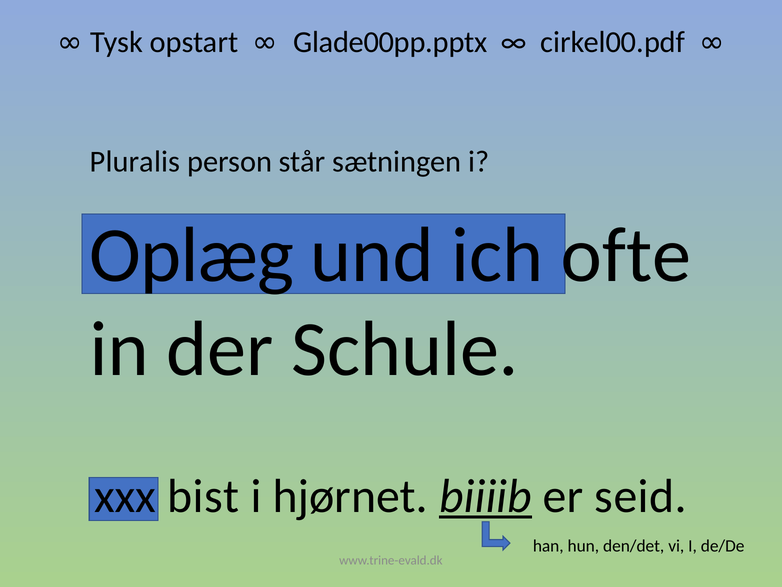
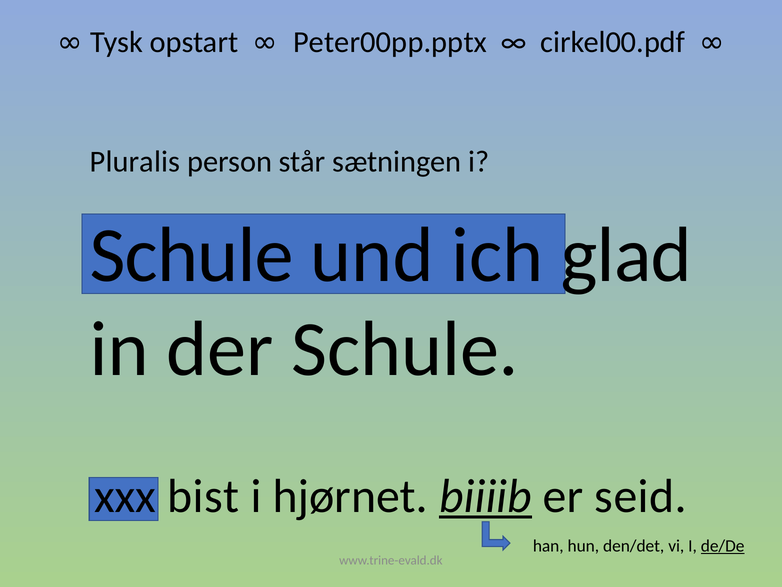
Glade00pp.pptx: Glade00pp.pptx -> Peter00pp.pptx
Oplæg at (192, 255): Oplæg -> Schule
ofte: ofte -> glad
de/De underline: none -> present
